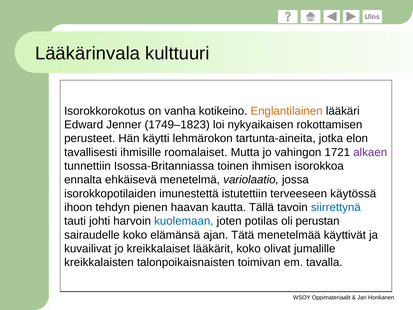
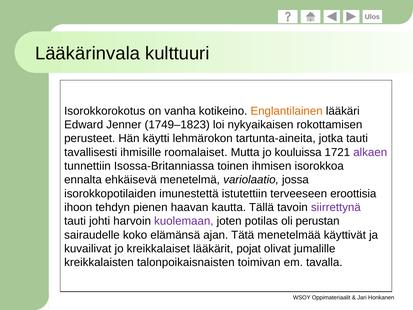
jotka elon: elon -> tauti
vahingon: vahingon -> kouluissa
käytössä: käytössä -> eroottisia
siirrettynä colour: blue -> purple
kuolemaan colour: blue -> purple
lääkärit koko: koko -> pojat
